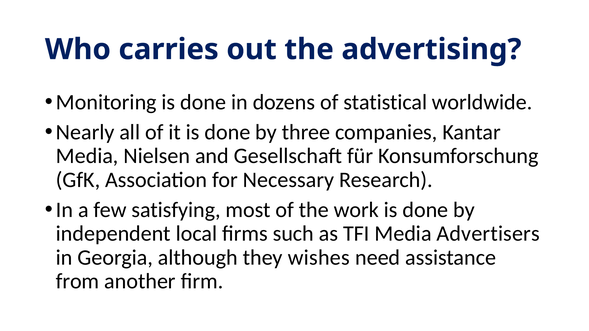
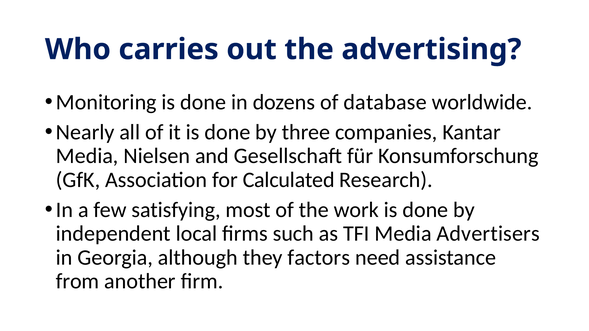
statistical: statistical -> database
Necessary: Necessary -> Calculated
wishes: wishes -> factors
